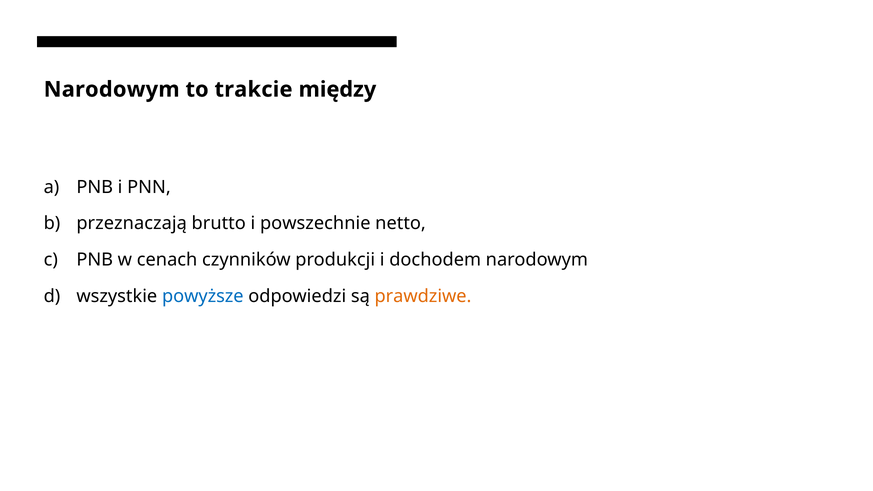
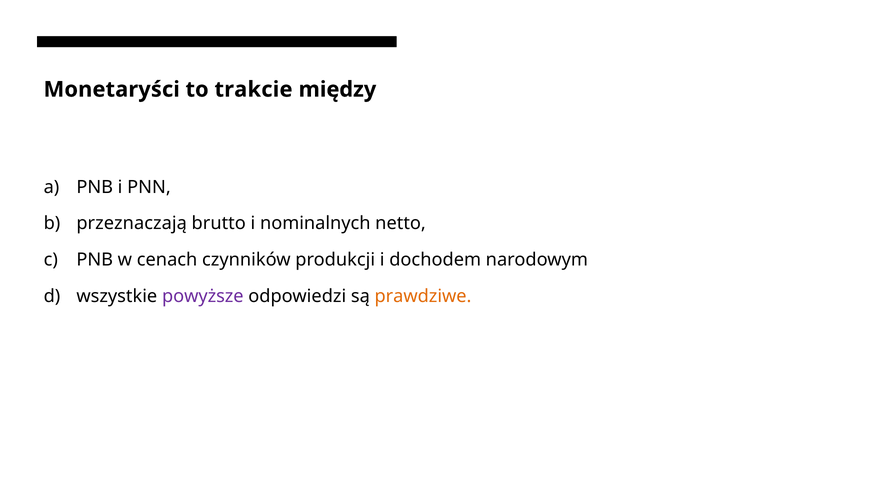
Narodowym at (112, 89): Narodowym -> Monetaryści
powszechnie: powszechnie -> nominalnych
powyższe colour: blue -> purple
